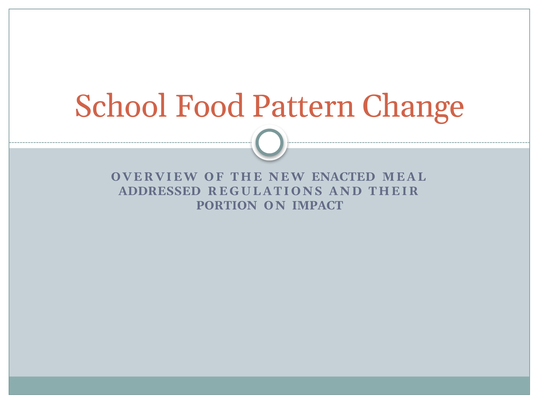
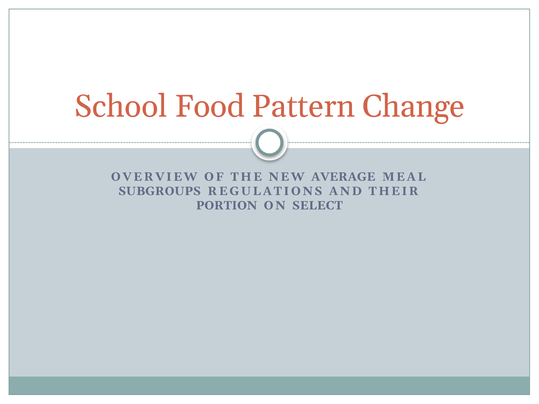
ENACTED: ENACTED -> AVERAGE
ADDRESSED: ADDRESSED -> SUBGROUPS
IMPACT: IMPACT -> SELECT
